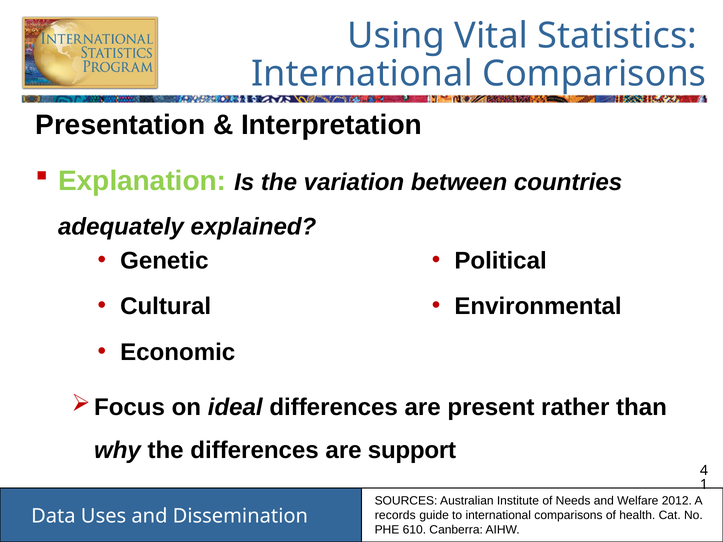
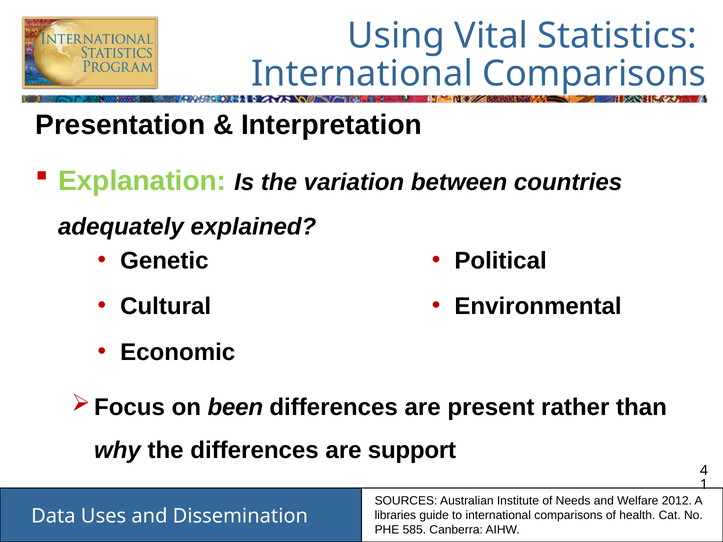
ideal: ideal -> been
records: records -> libraries
610: 610 -> 585
